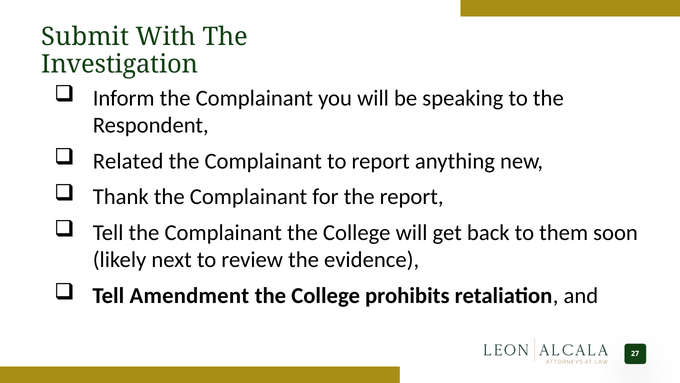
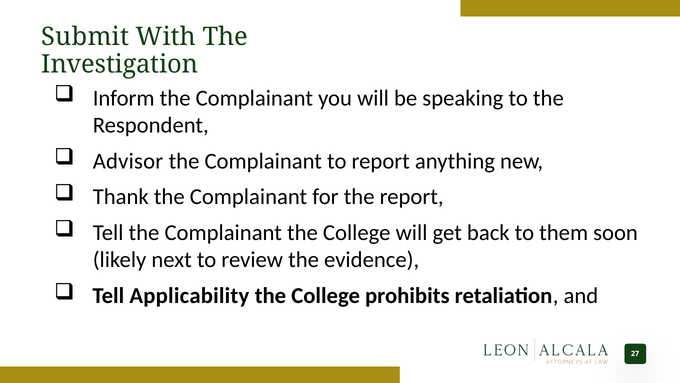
Related: Related -> Advisor
Amendment: Amendment -> Applicability
